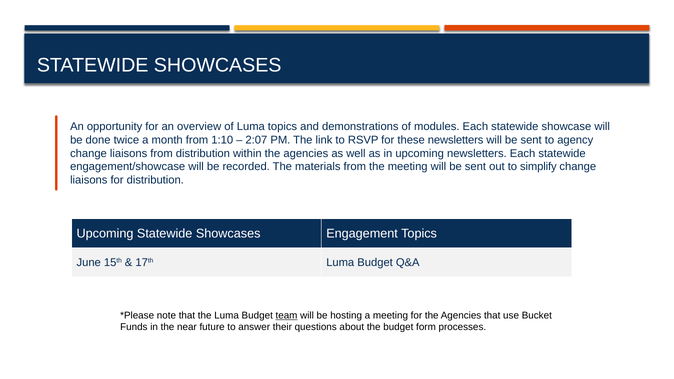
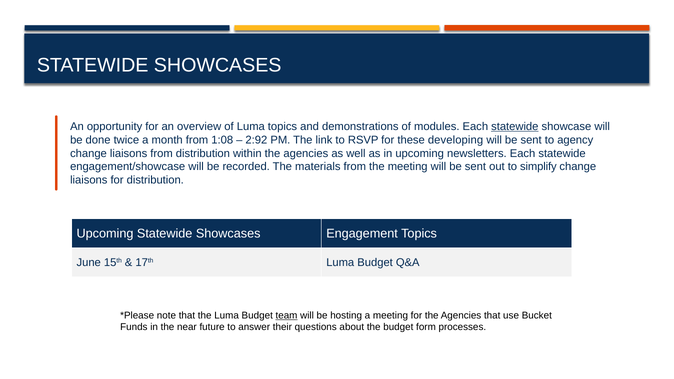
statewide at (515, 126) underline: none -> present
1:10: 1:10 -> 1:08
2:07: 2:07 -> 2:92
these newsletters: newsletters -> developing
